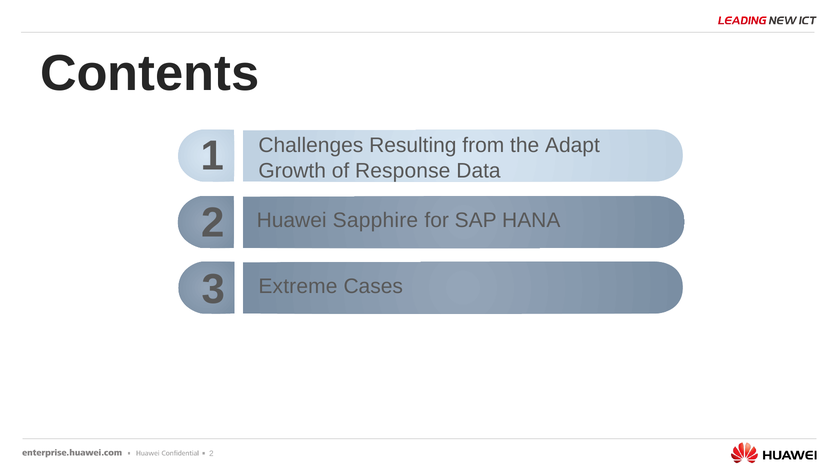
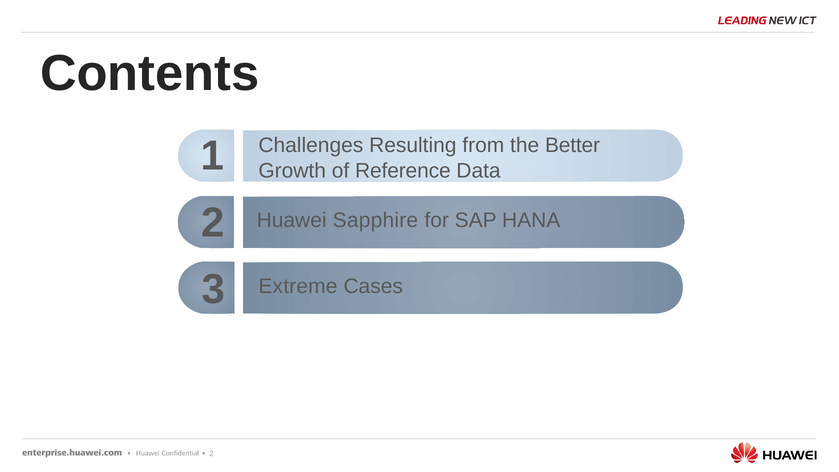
Adapt: Adapt -> Better
Response: Response -> Reference
